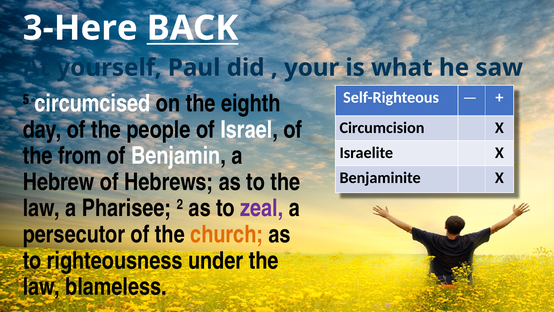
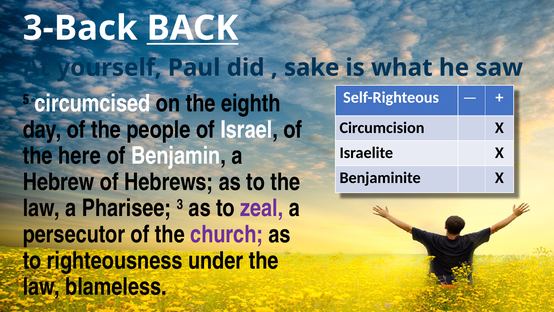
3-Here: 3-Here -> 3-Back
your: your -> sake
from: from -> here
2: 2 -> 3
church colour: orange -> purple
